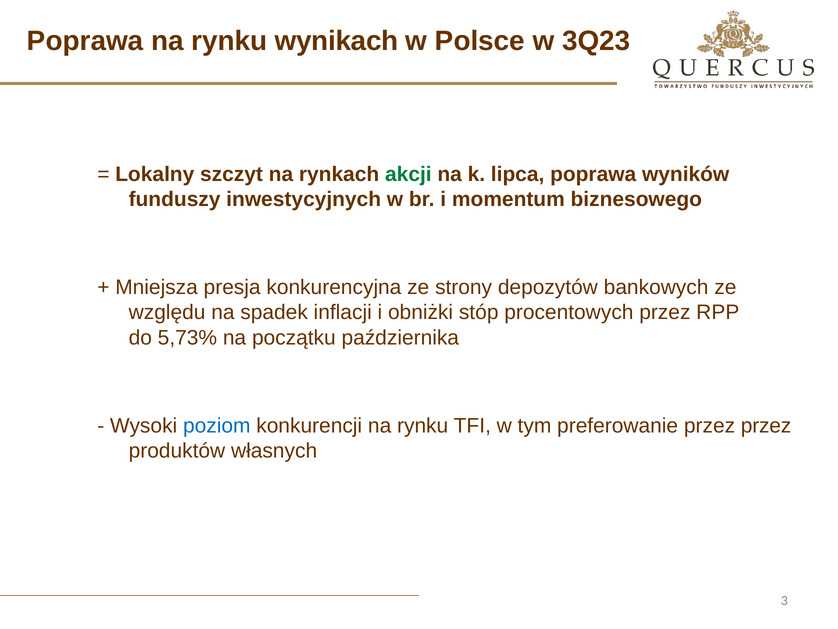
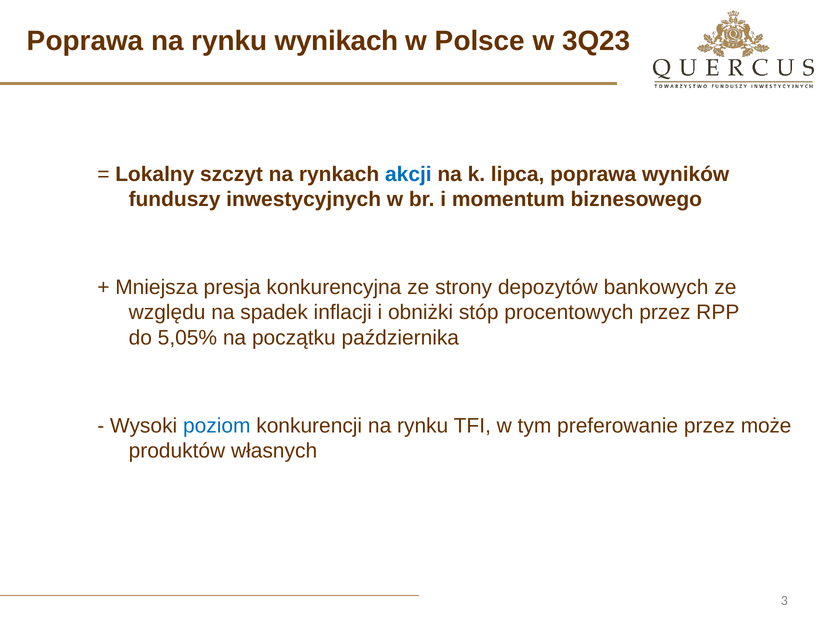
akcji colour: green -> blue
5,73%: 5,73% -> 5,05%
przez przez: przez -> może
